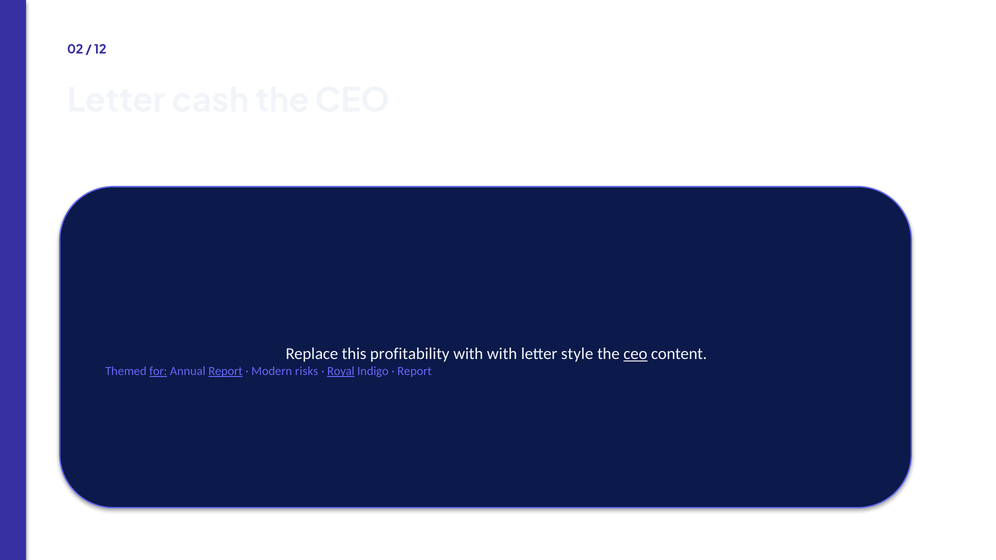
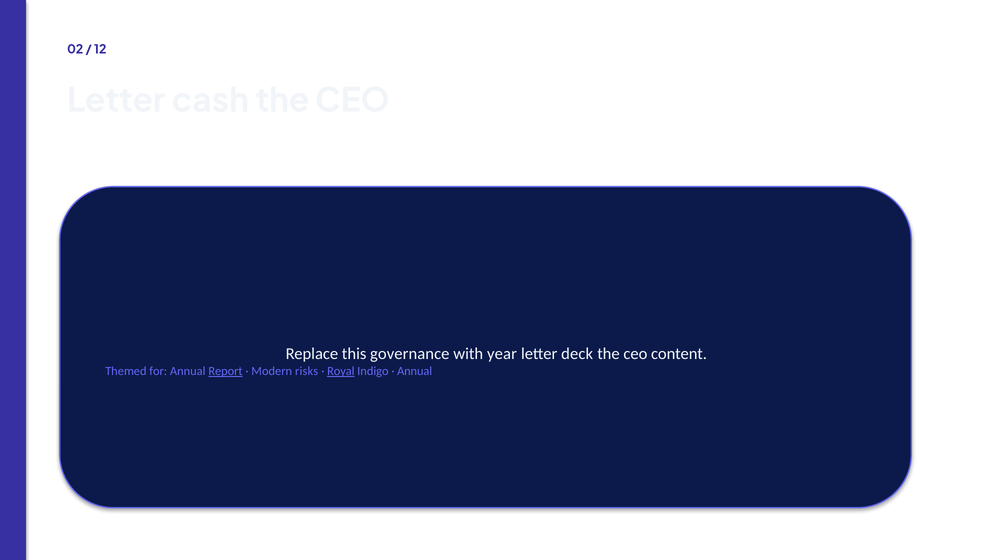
profitability: profitability -> governance
with with: with -> year
style: style -> deck
ceo at (635, 354) underline: present -> none
for underline: present -> none
Report at (415, 371): Report -> Annual
